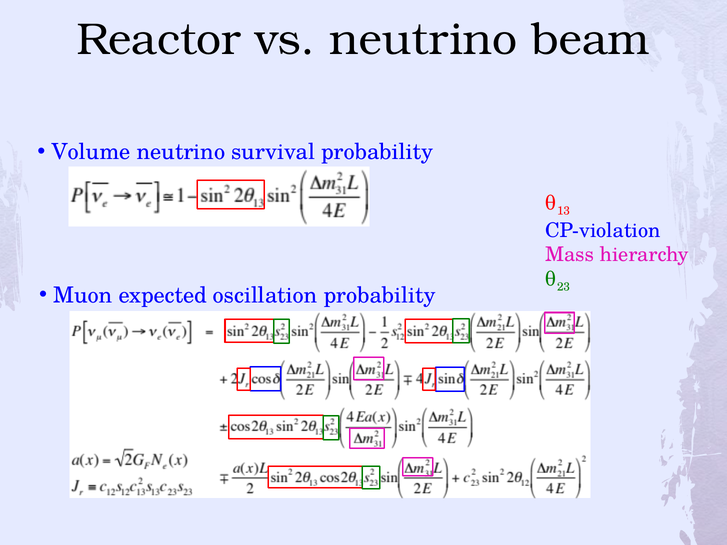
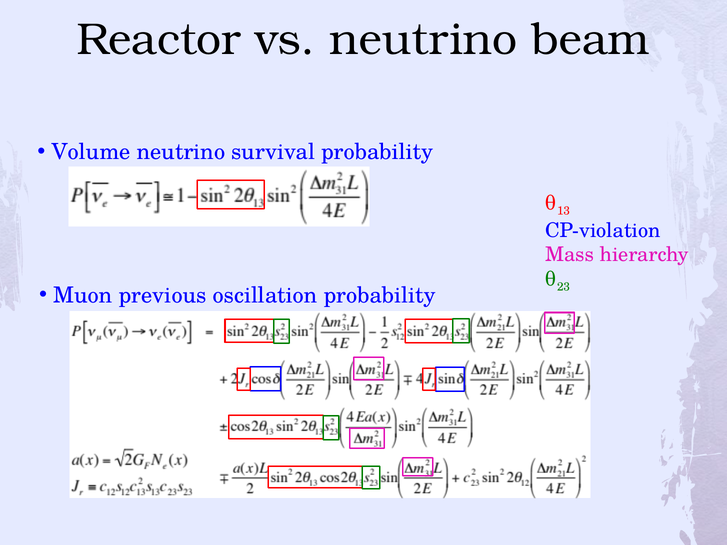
expected: expected -> previous
